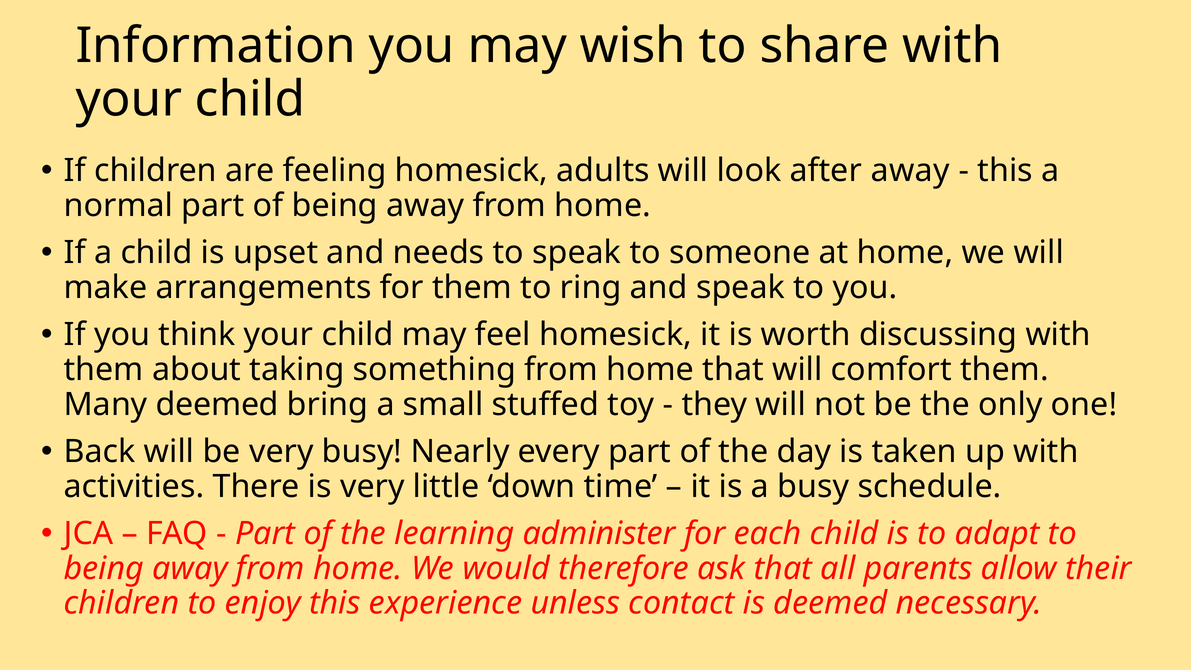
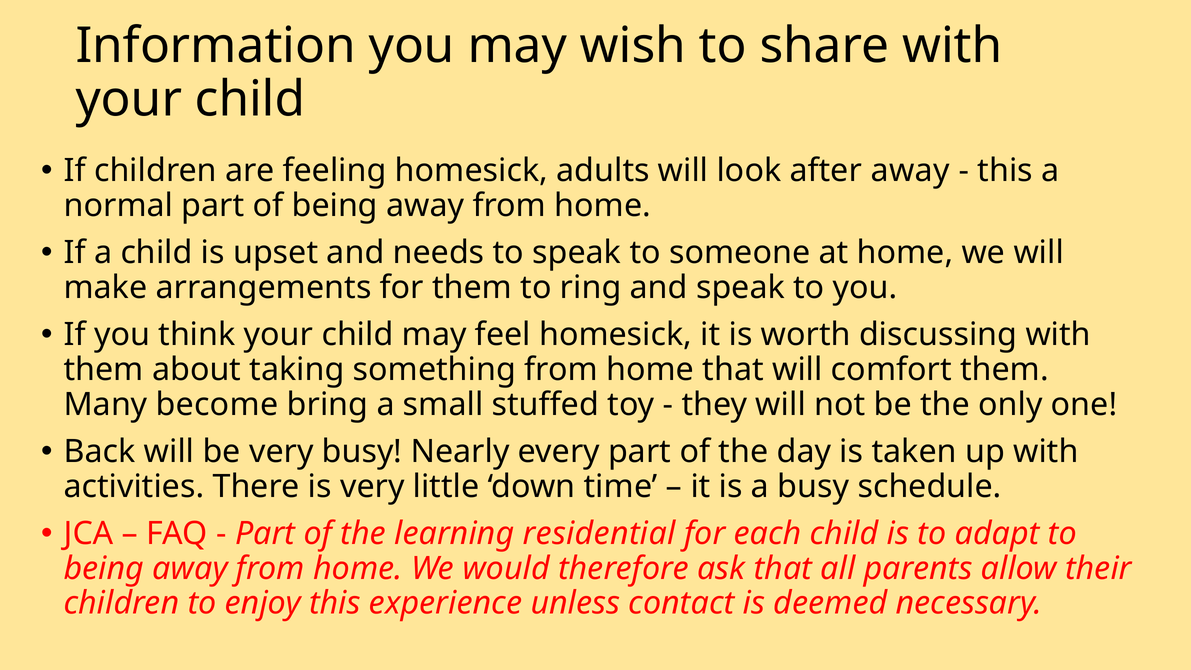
Many deemed: deemed -> become
administer: administer -> residential
